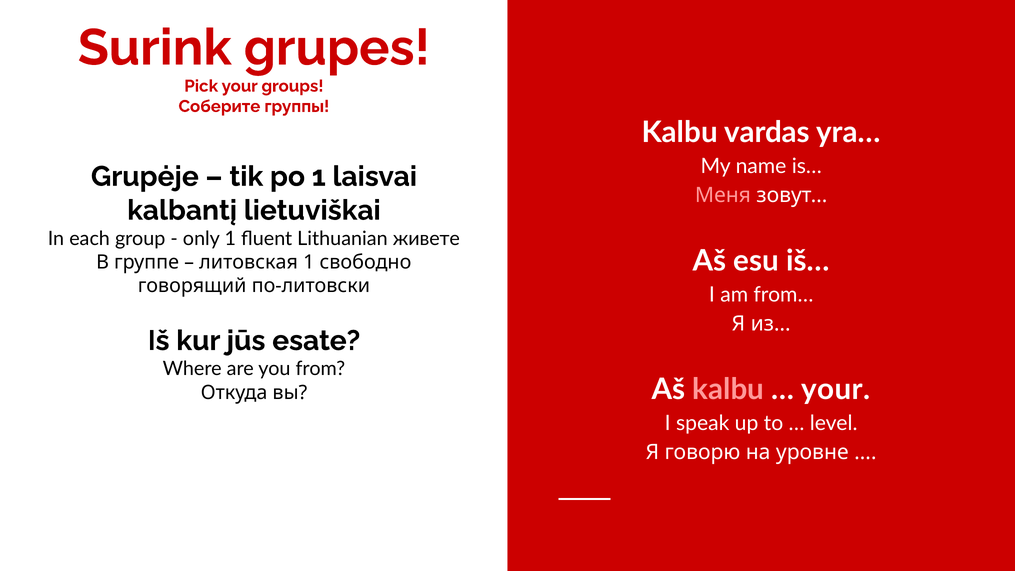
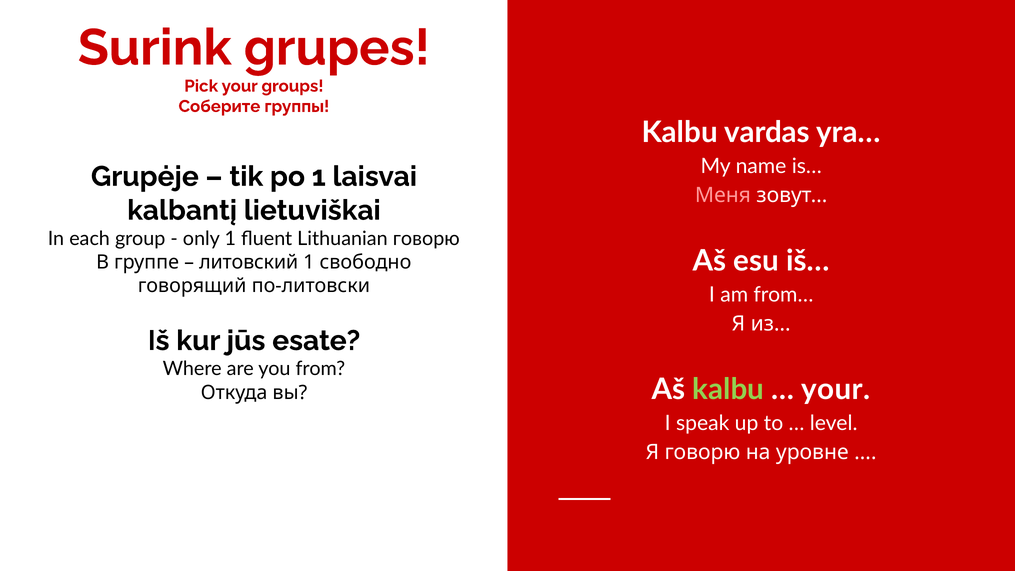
Lithuanian живете: живете -> говорю
литовская: литовская -> литовский
kalbu at (728, 389) colour: pink -> light green
